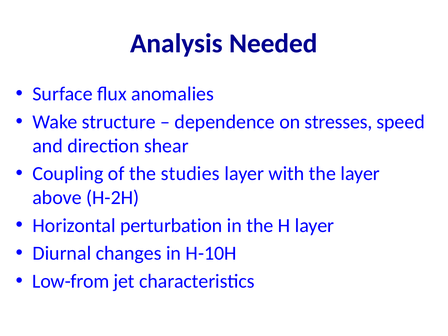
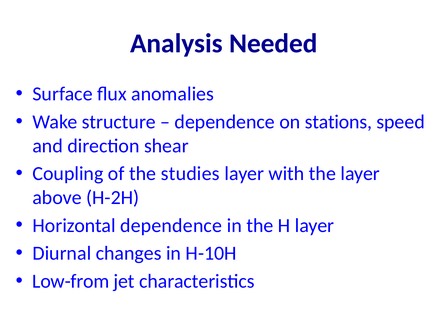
stresses: stresses -> stations
Horizontal perturbation: perturbation -> dependence
